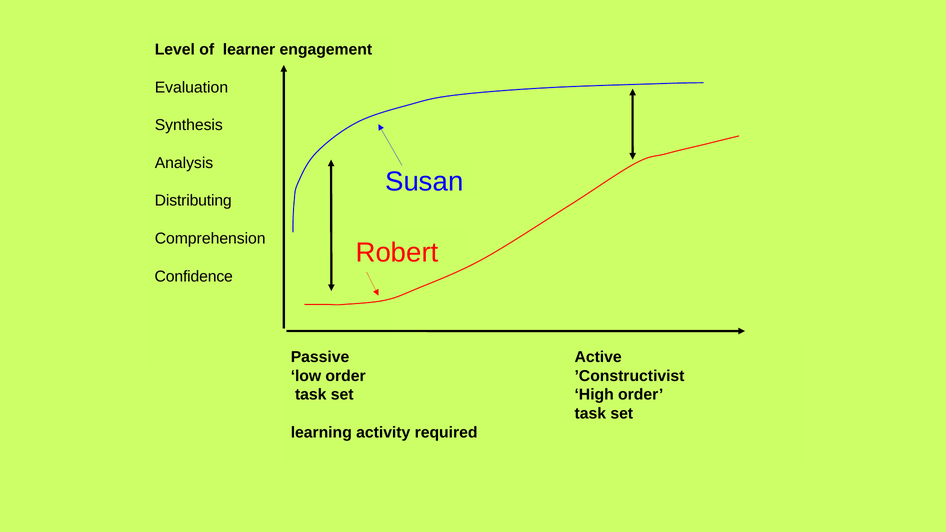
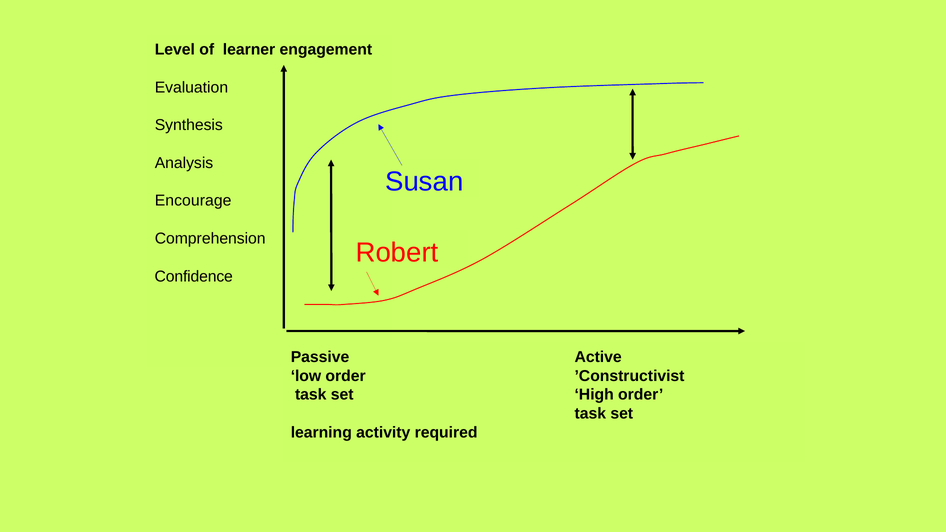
Distributing: Distributing -> Encourage
